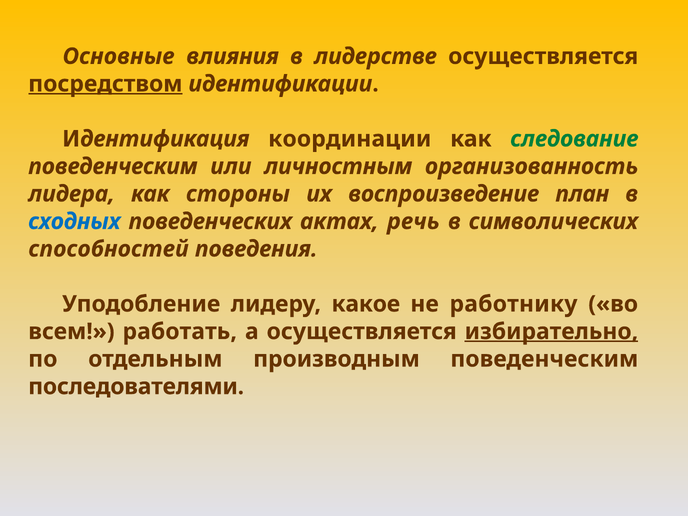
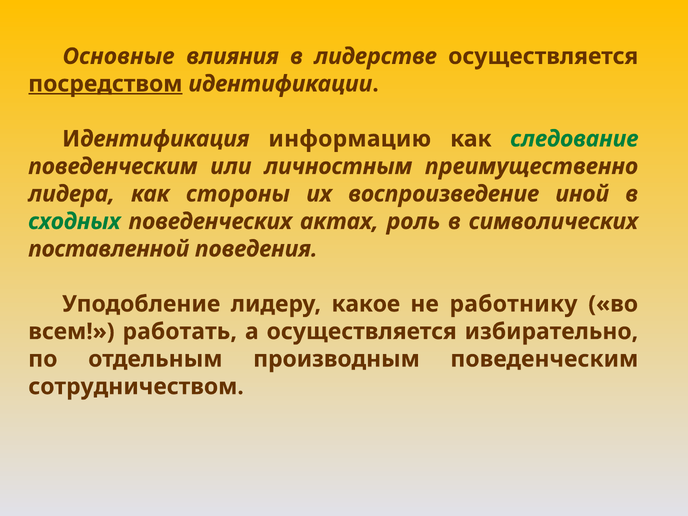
координации: координации -> информацию
организованность: организованность -> преимущественно
план: план -> иной
сходных colour: blue -> green
речь: речь -> роль
способностей: способностей -> поставленной
избирательно underline: present -> none
последователями: последователями -> сотрудничеством
